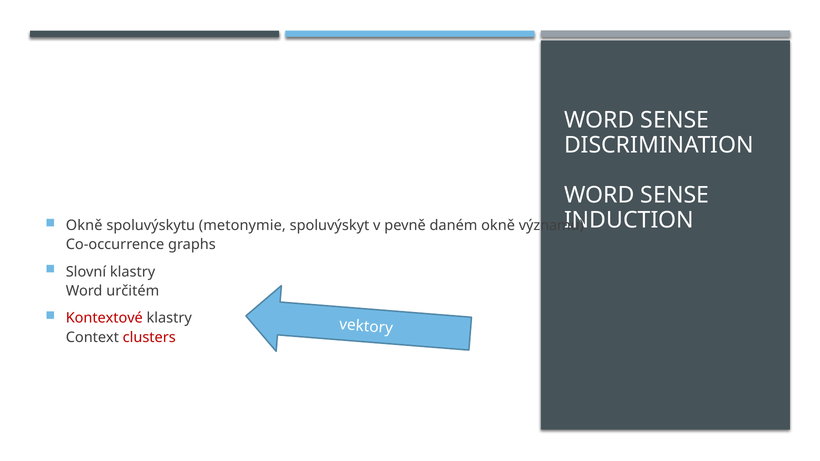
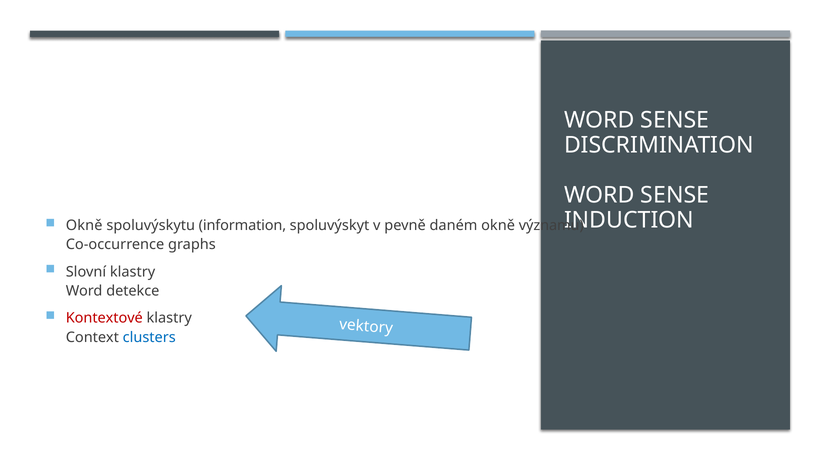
metonymie: metonymie -> information
určitém: určitém -> detekce
clusters colour: red -> blue
